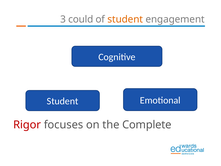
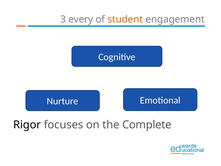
could: could -> every
Student at (63, 101): Student -> Nurture
Rigor colour: red -> black
